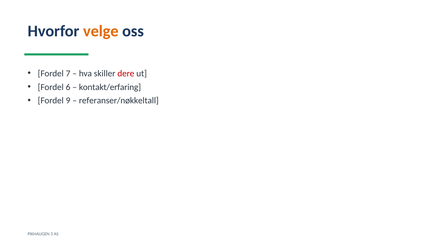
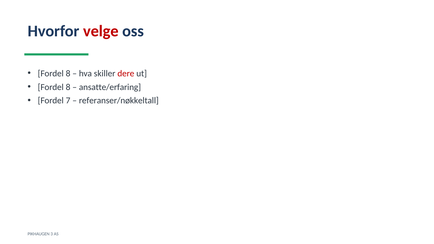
velge colour: orange -> red
7 at (68, 74): 7 -> 8
6 at (68, 87): 6 -> 8
kontakt/erfaring: kontakt/erfaring -> ansatte/erfaring
9: 9 -> 7
